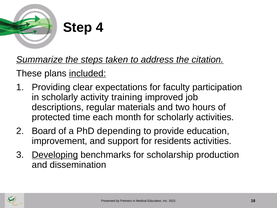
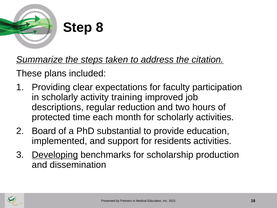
4: 4 -> 8
included underline: present -> none
materials: materials -> reduction
depending: depending -> substantial
improvement: improvement -> implemented
